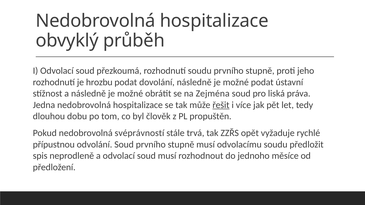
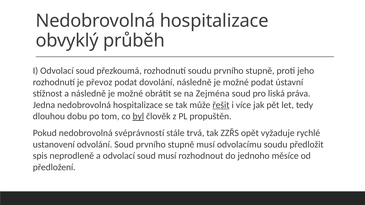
hrozbu: hrozbu -> převoz
byl underline: none -> present
přípustnou: přípustnou -> ustanovení
